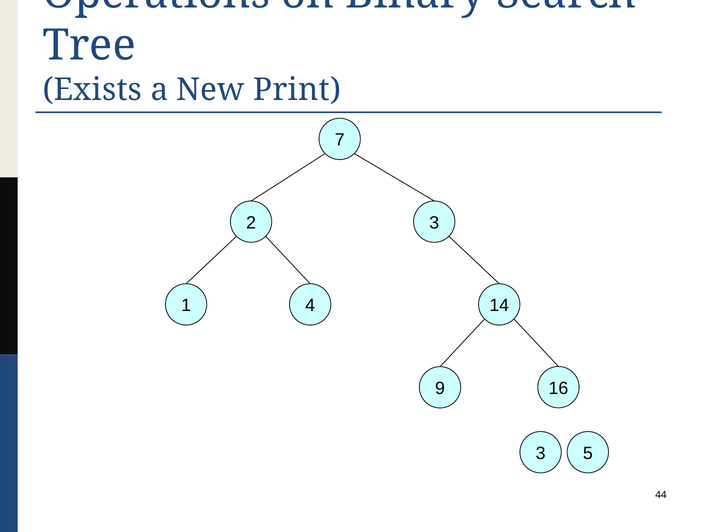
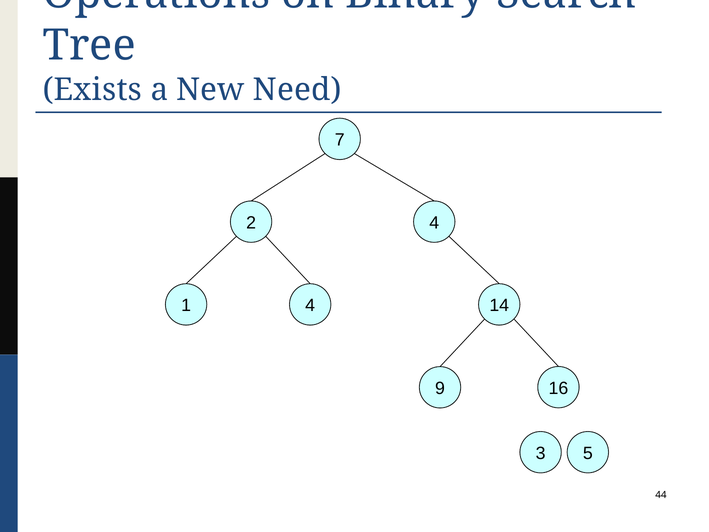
Print: Print -> Need
2 3: 3 -> 4
